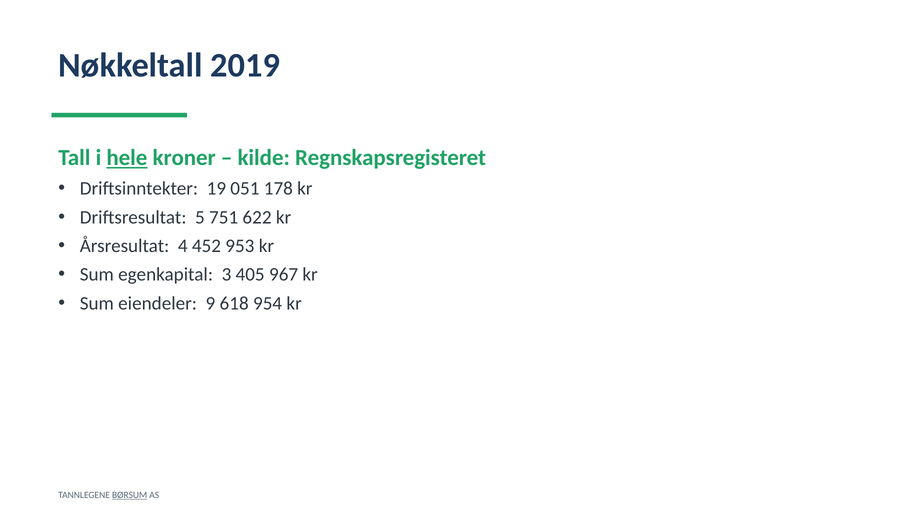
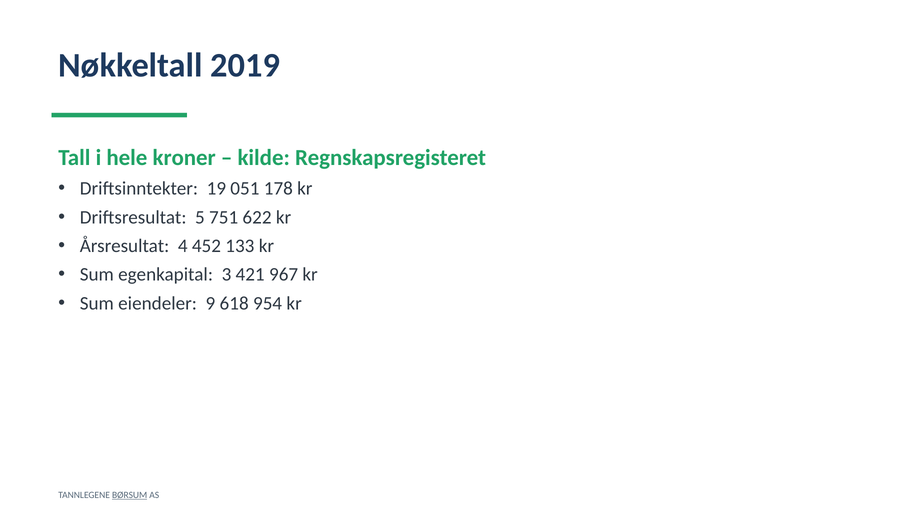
hele underline: present -> none
953: 953 -> 133
405: 405 -> 421
